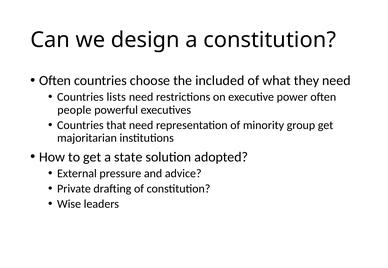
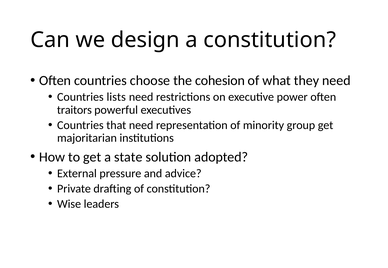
included: included -> cohesion
people: people -> traitors
